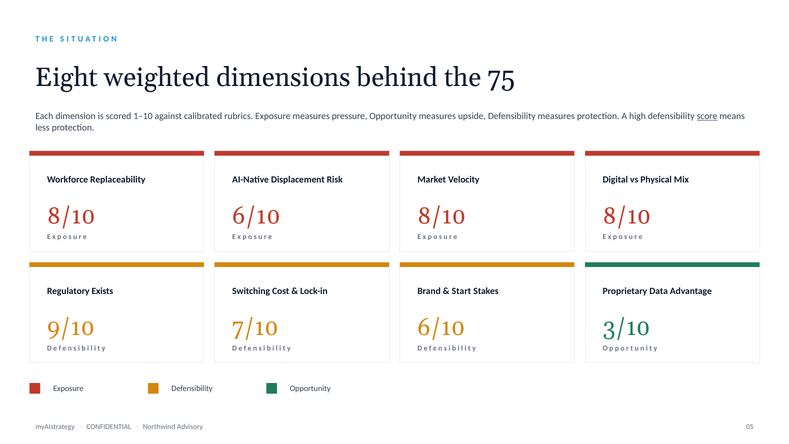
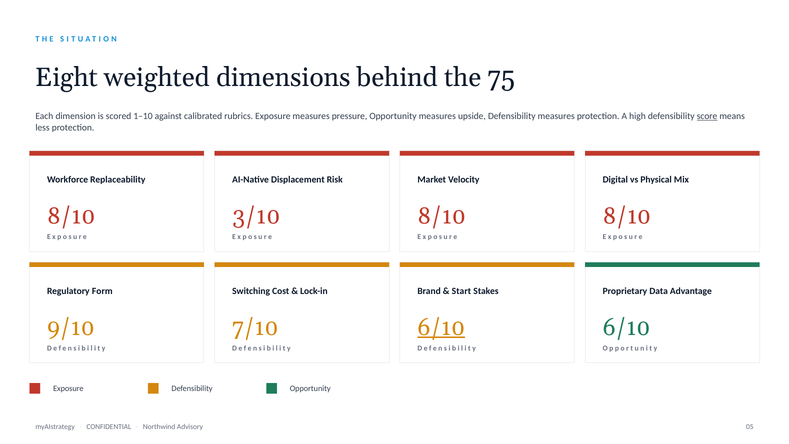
6/10 at (256, 216): 6/10 -> 3/10
Exists: Exists -> Form
6/10 at (441, 327) underline: none -> present
3/10 at (626, 327): 3/10 -> 6/10
